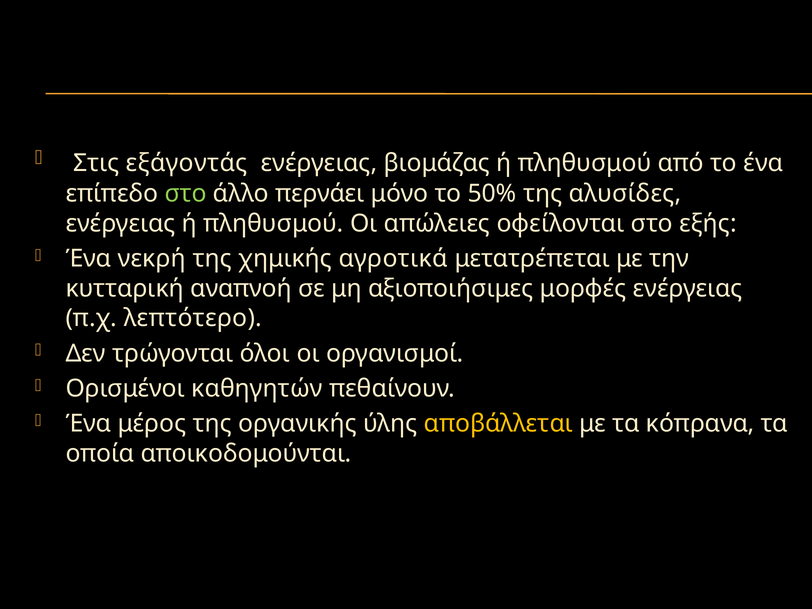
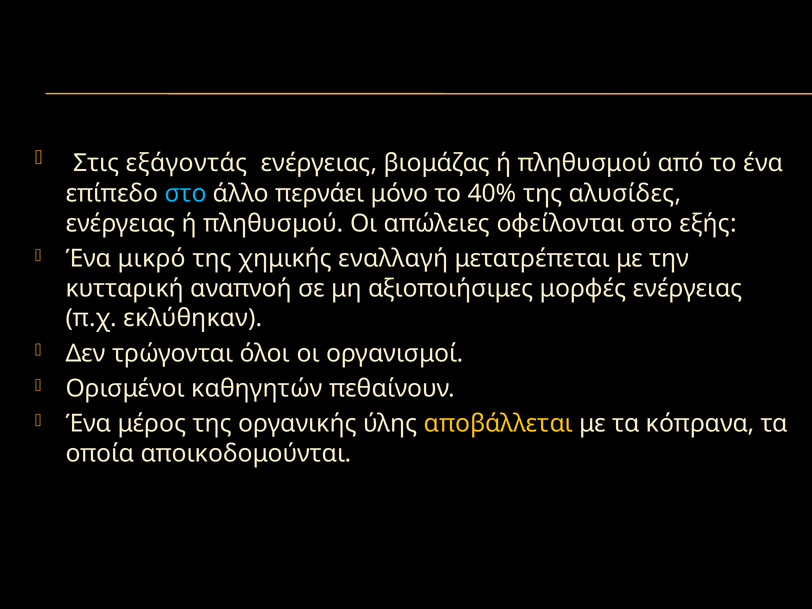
στο at (186, 194) colour: light green -> light blue
50%: 50% -> 40%
νεκρή: νεκρή -> μικρό
αγροτικά: αγροτικά -> εναλλαγή
λεπτότερο: λεπτότερο -> εκλύθηκαν
